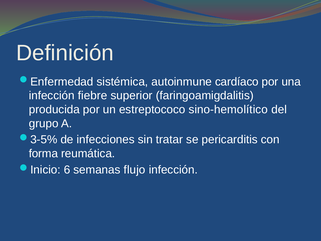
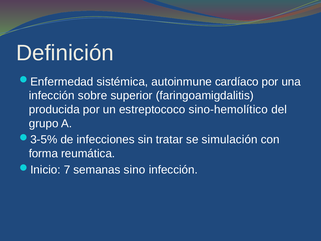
fiebre: fiebre -> sobre
pericarditis: pericarditis -> simulación
6: 6 -> 7
flujo: flujo -> sino
